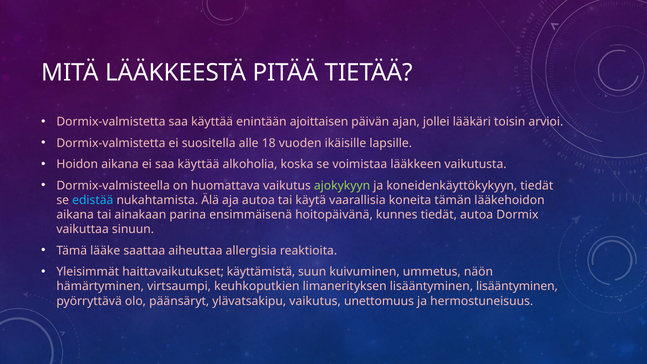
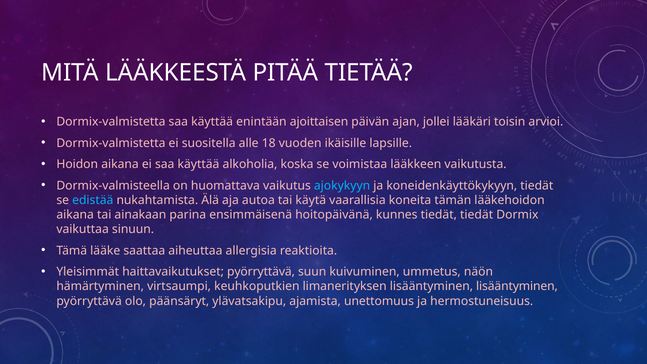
ajokykyyn colour: light green -> light blue
tiedät autoa: autoa -> tiedät
haittavaikutukset käyttämistä: käyttämistä -> pyörryttävä
ylävatsakipu vaikutus: vaikutus -> ajamista
